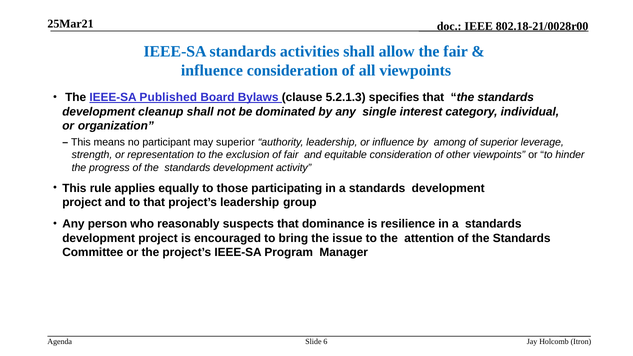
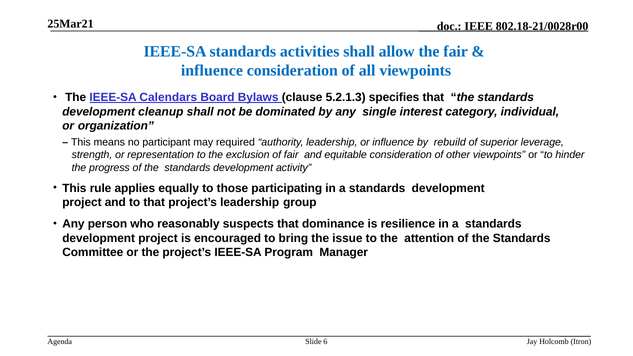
Published: Published -> Calendars
may superior: superior -> required
among: among -> rebuild
